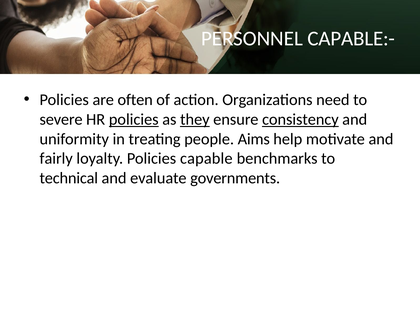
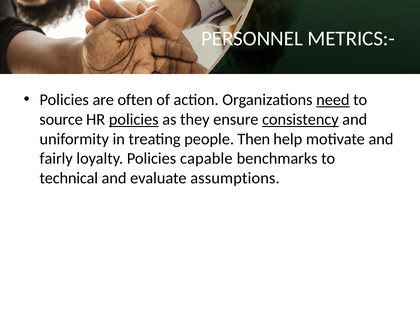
CAPABLE:-: CAPABLE:- -> METRICS:-
need underline: none -> present
severe: severe -> source
they underline: present -> none
Aims: Aims -> Then
governments: governments -> assumptions
